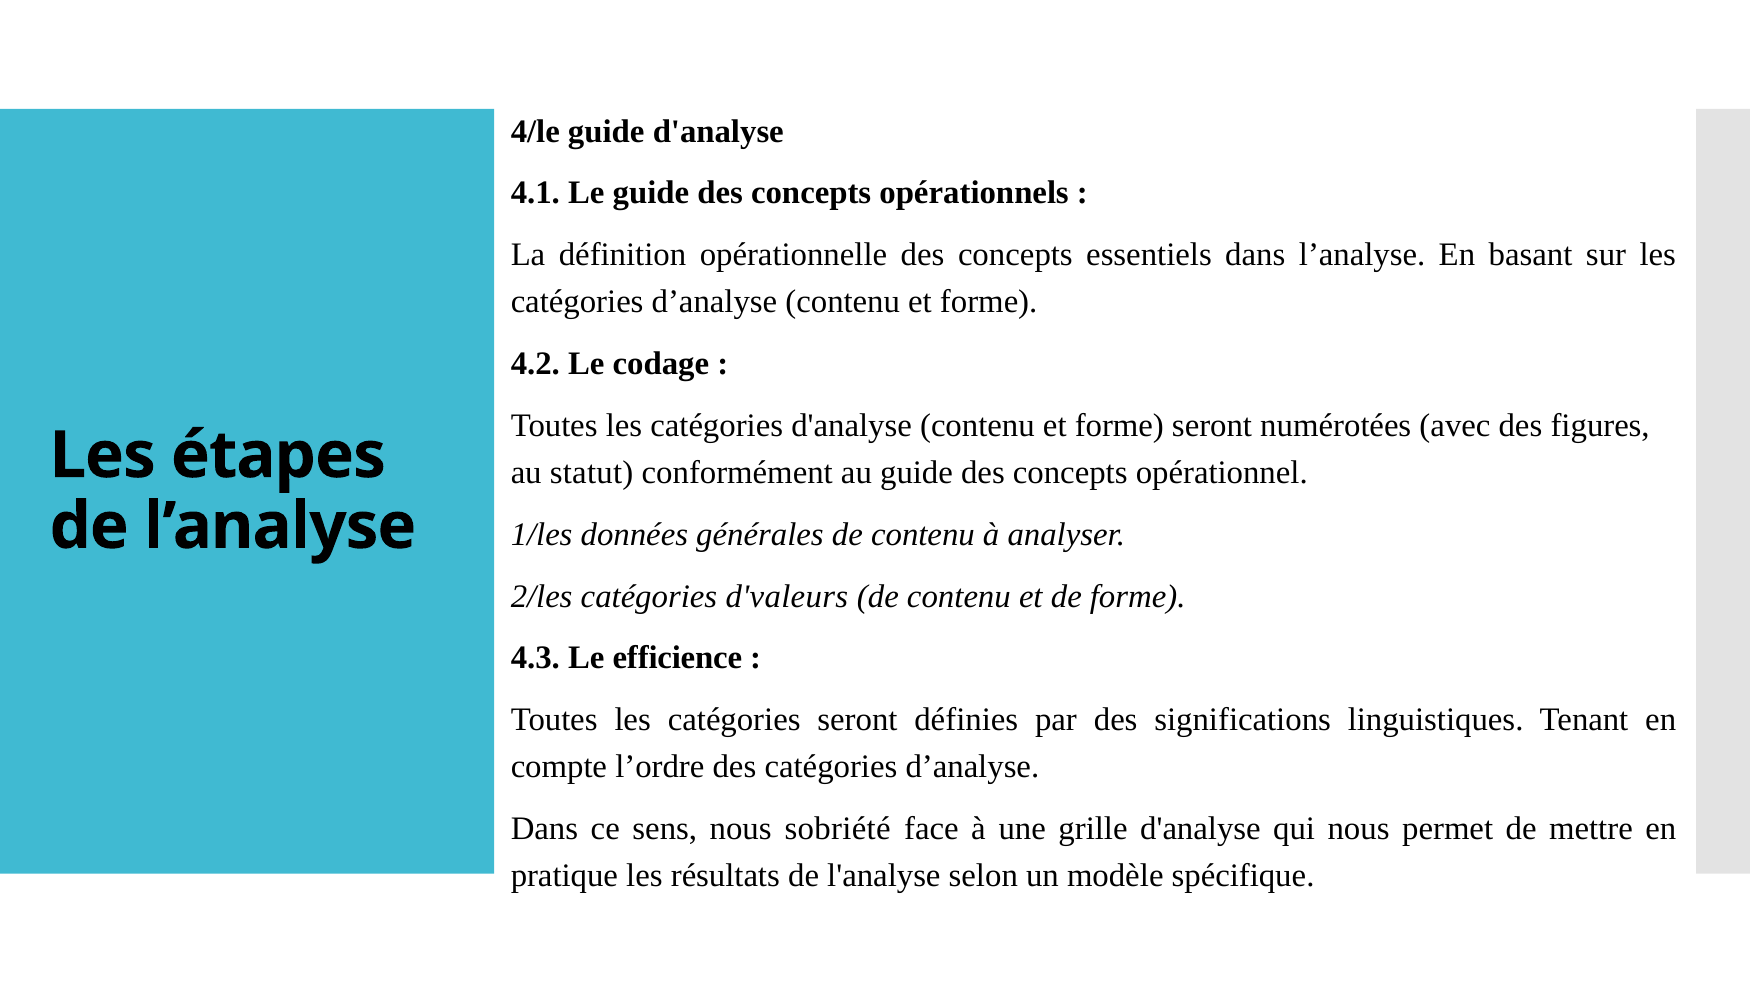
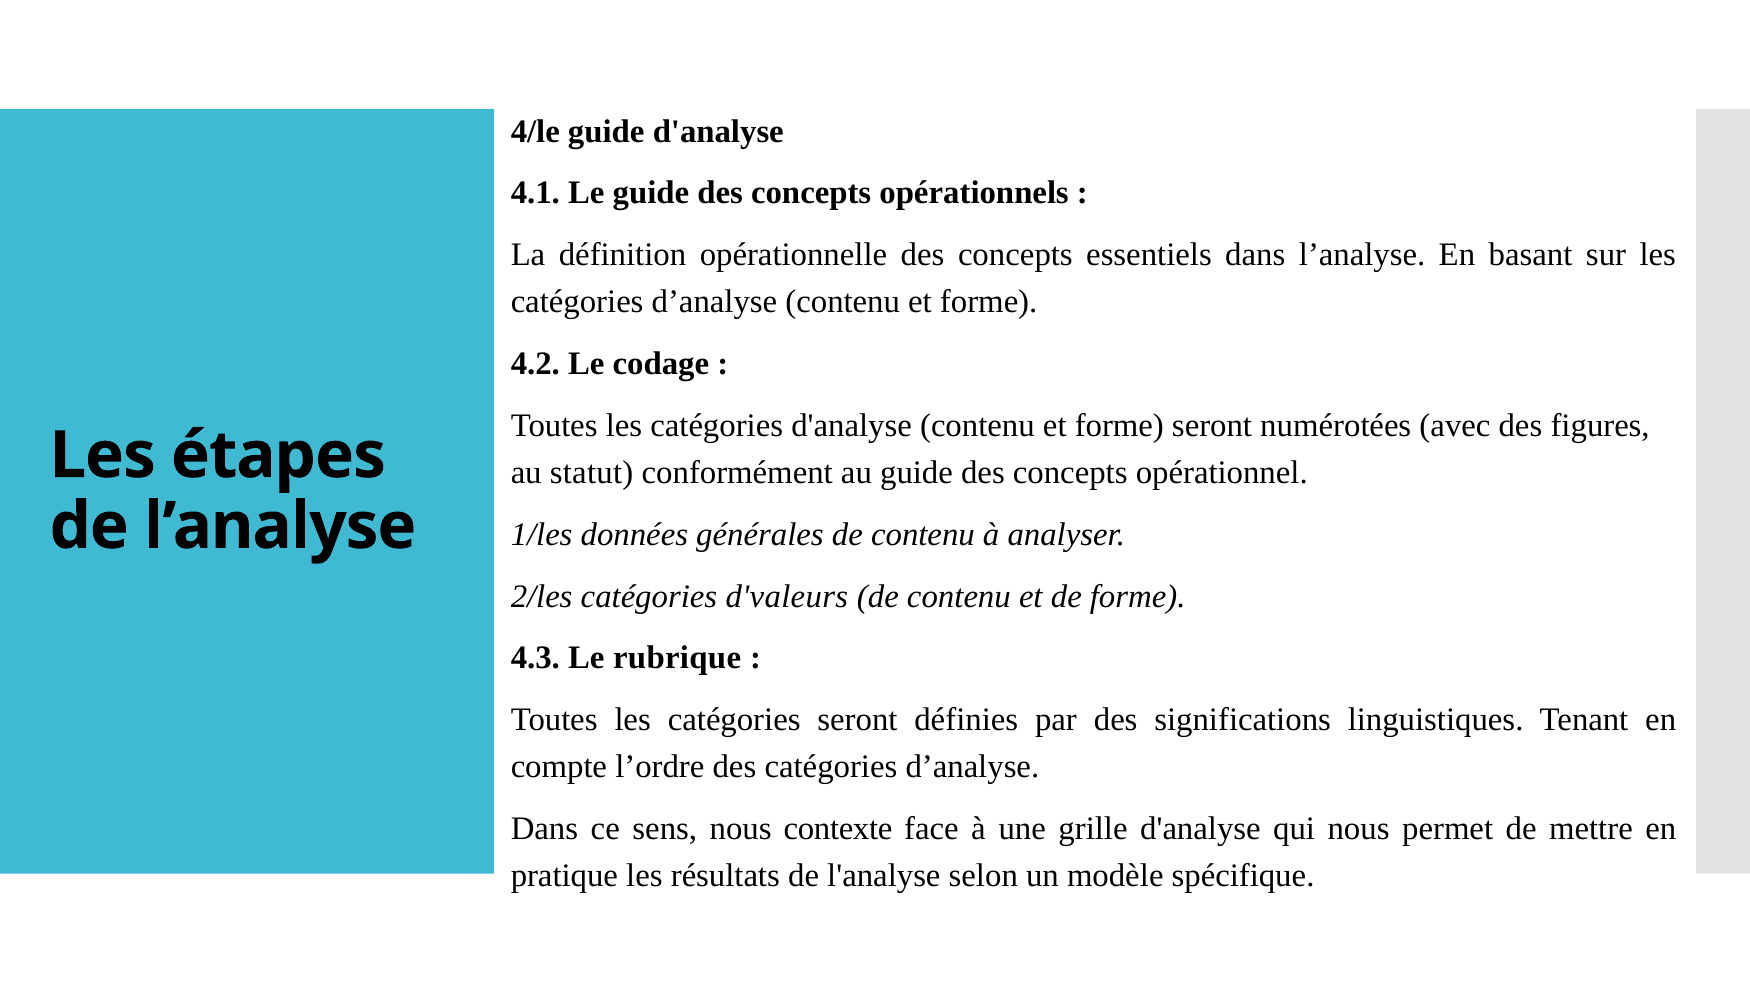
efficience: efficience -> rubrique
sobriété: sobriété -> contexte
